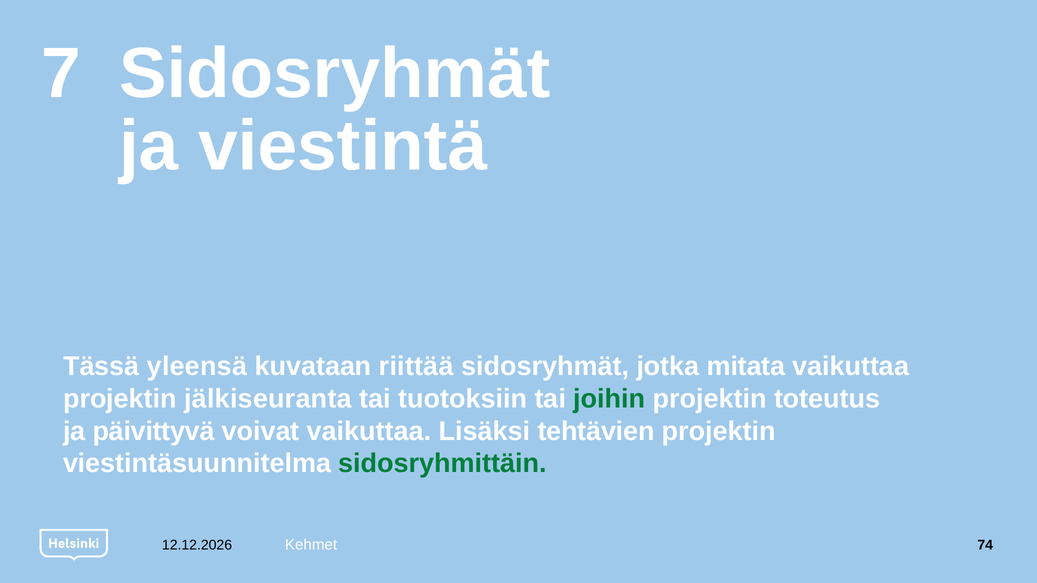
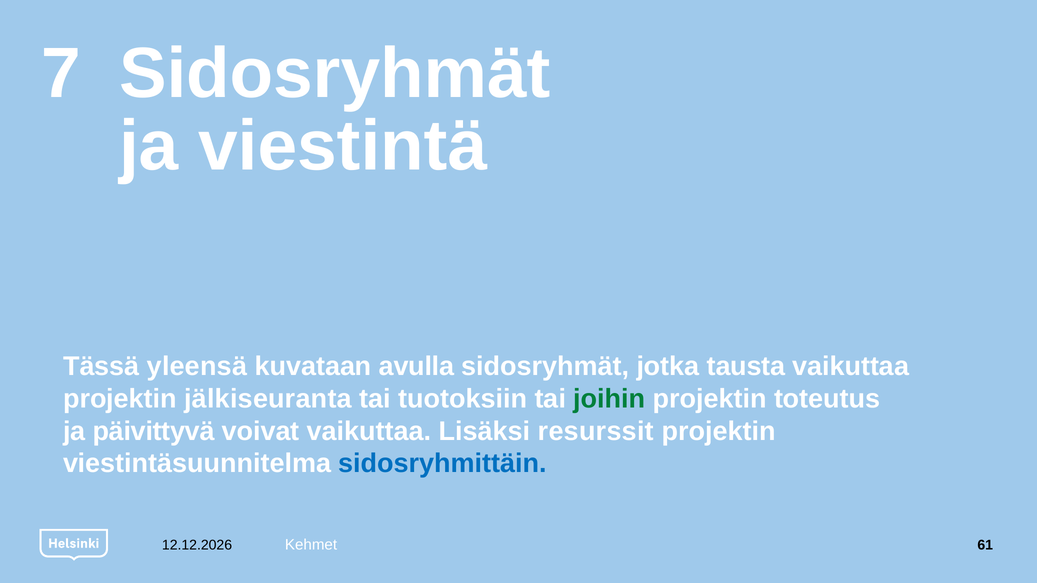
riittää: riittää -> avulla
mitata: mitata -> tausta
tehtävien: tehtävien -> resurssit
sidosryhmittäin colour: green -> blue
74: 74 -> 61
